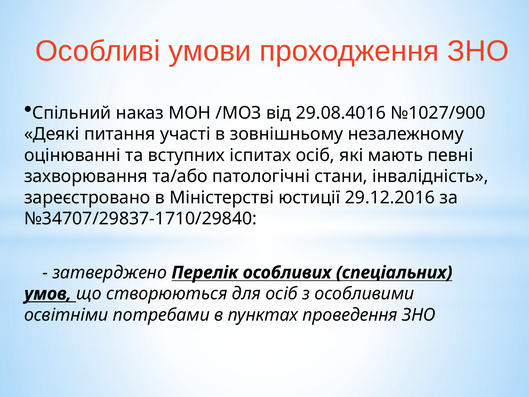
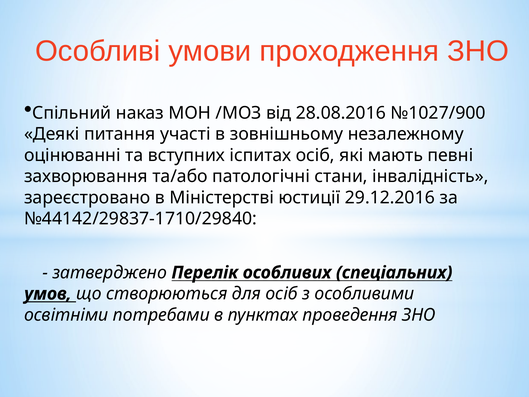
29.08.4016: 29.08.4016 -> 28.08.2016
№34707/29837-1710/29840: №34707/29837-1710/29840 -> №44142/29837-1710/29840
